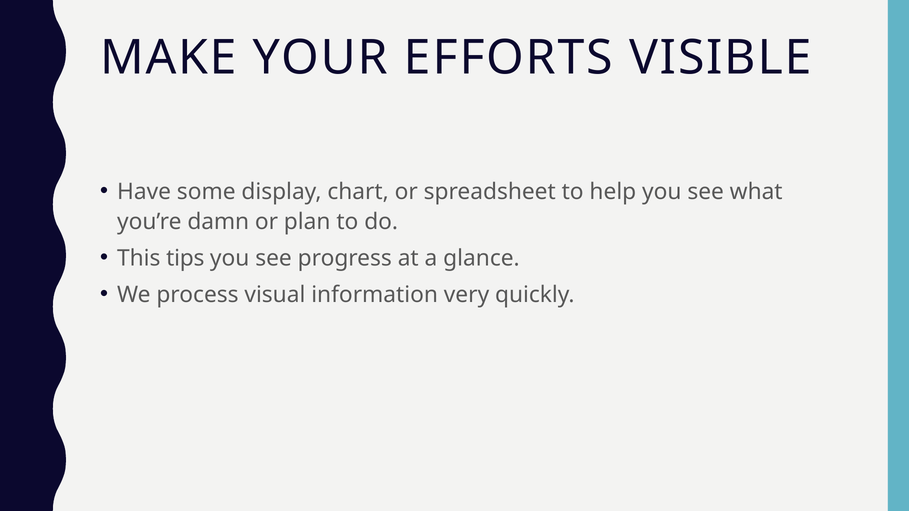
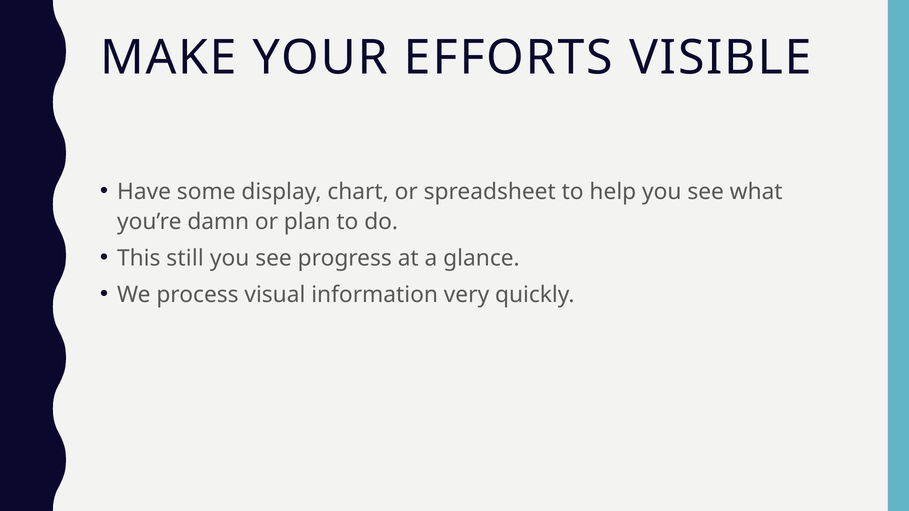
tips: tips -> still
